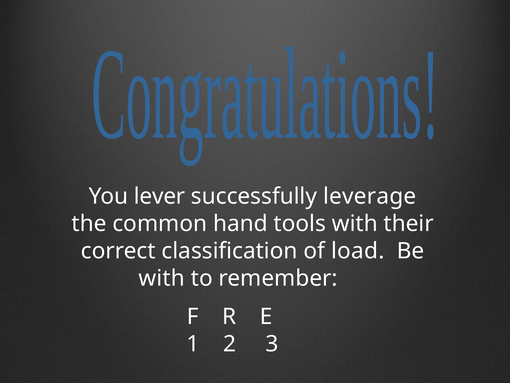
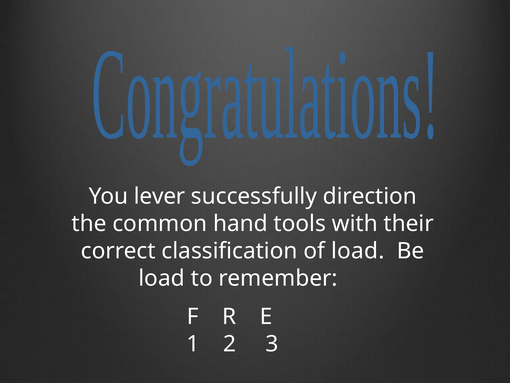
leverage: leverage -> direction
with at (162, 278): with -> load
